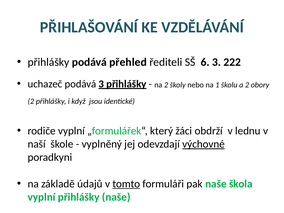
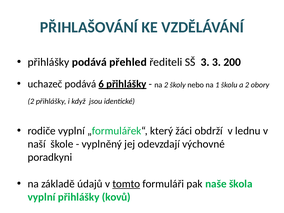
SŠ 6: 6 -> 3
222: 222 -> 200
podává 3: 3 -> 6
výchovné underline: present -> none
přihlášky naše: naše -> kovů
